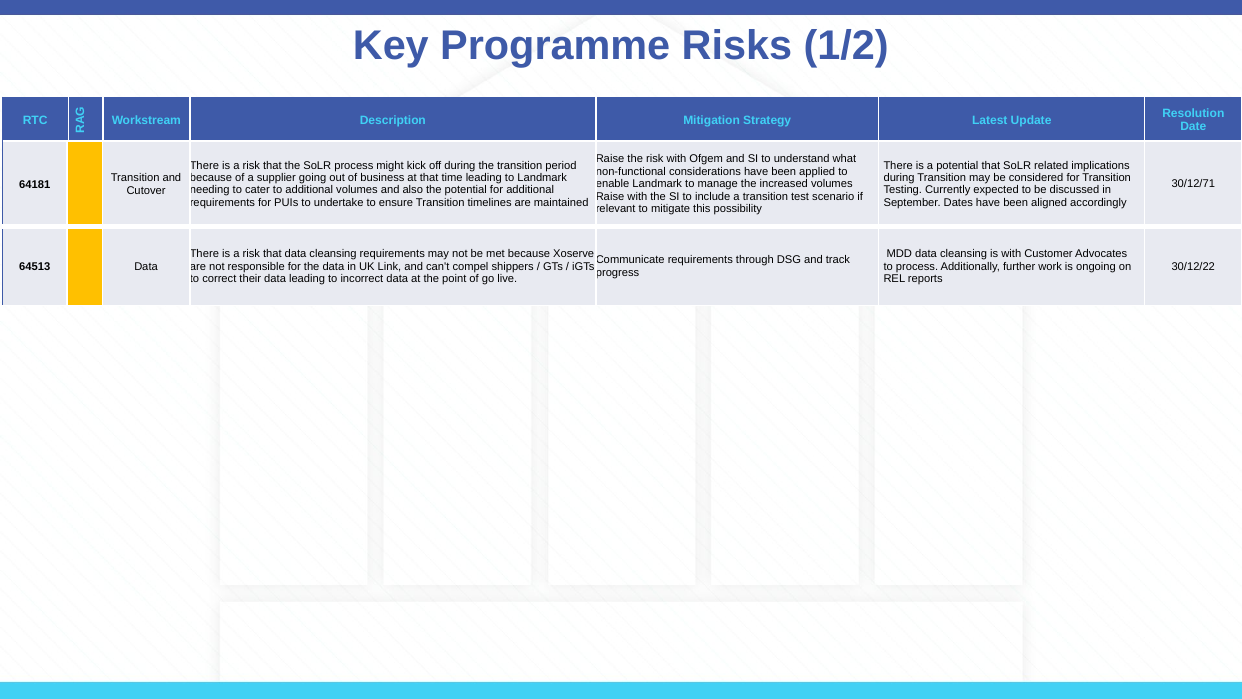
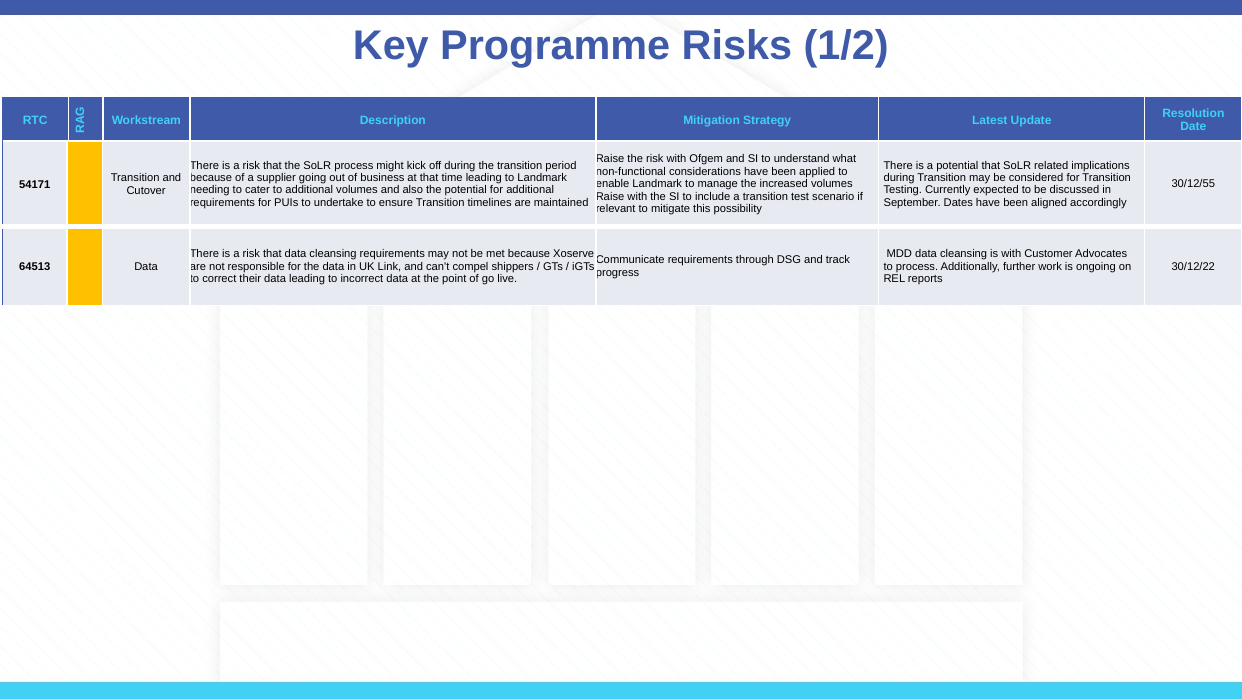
30/12/71: 30/12/71 -> 30/12/55
64181: 64181 -> 54171
